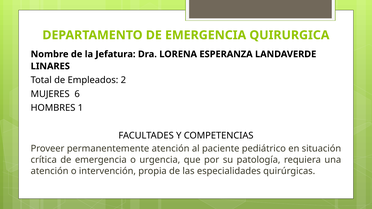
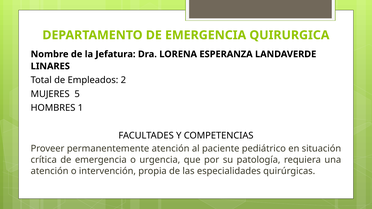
6: 6 -> 5
